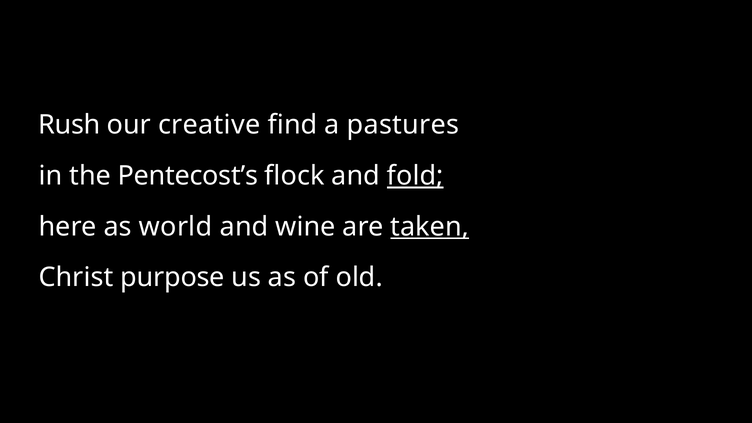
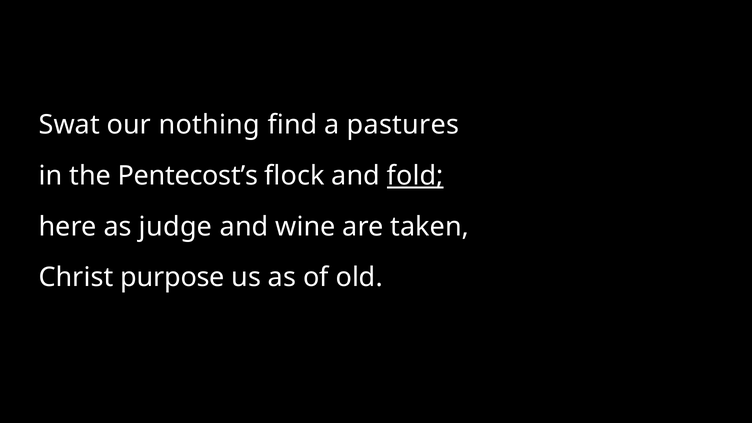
Rush: Rush -> Swat
creative: creative -> nothing
world: world -> judge
taken underline: present -> none
